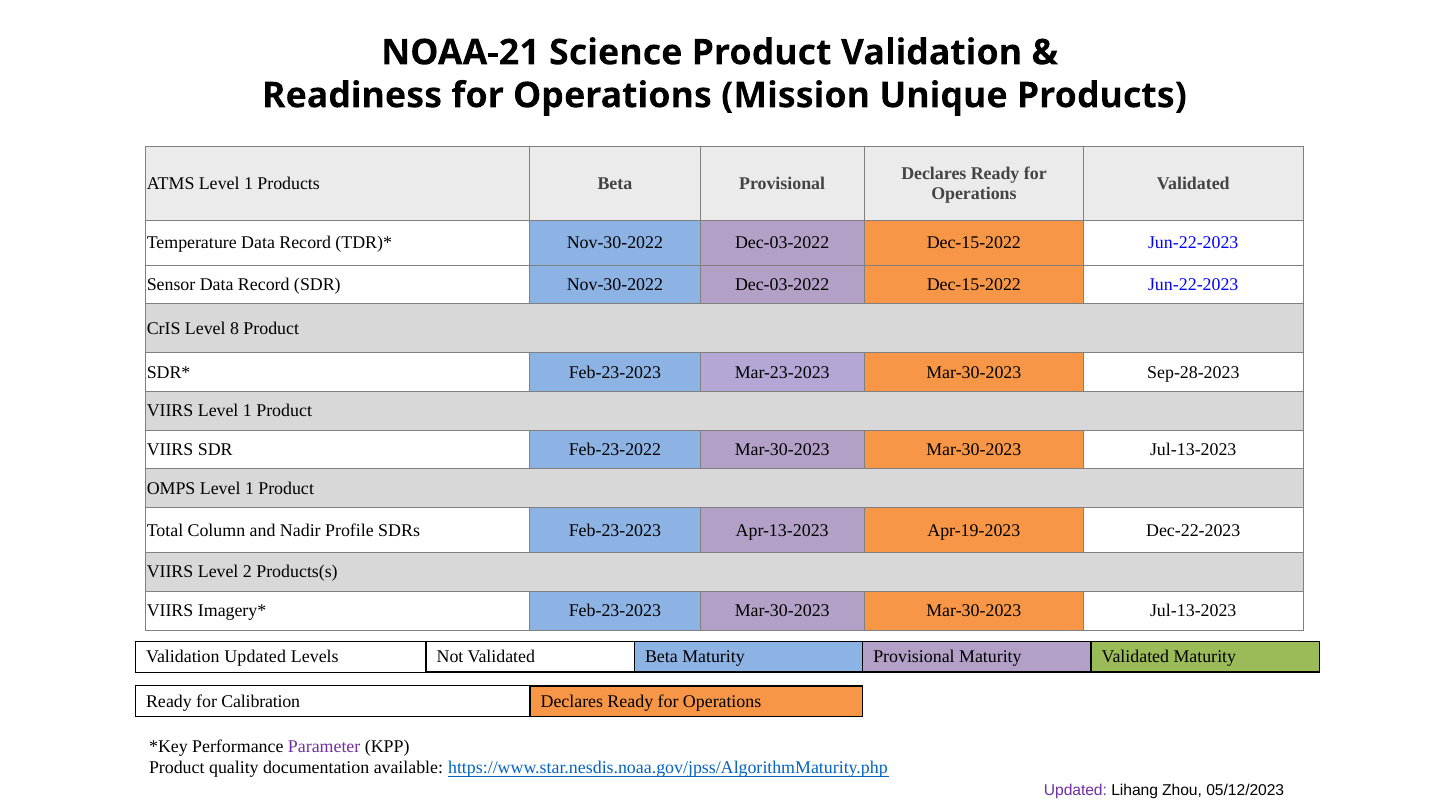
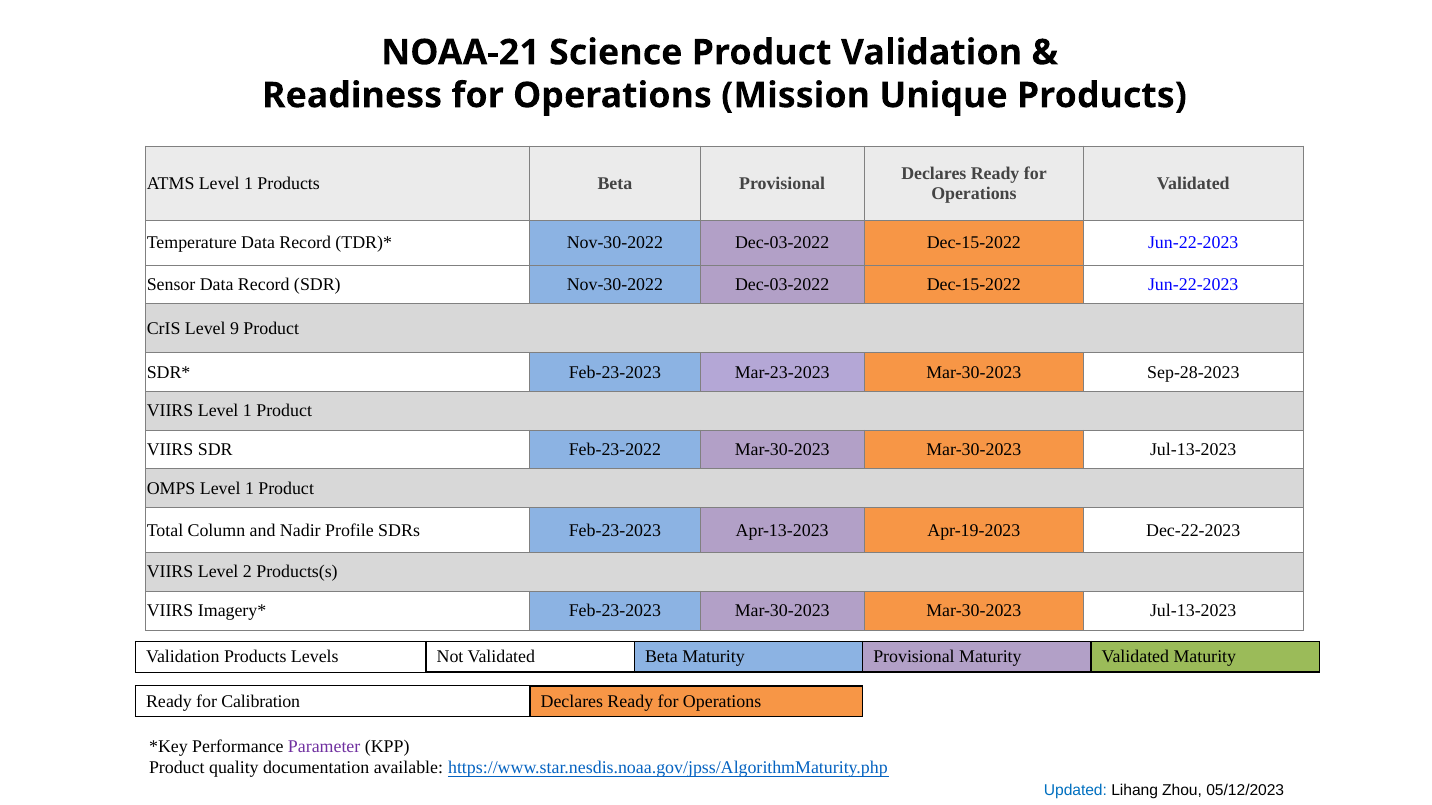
8: 8 -> 9
Validation Updated: Updated -> Products
Updated at (1075, 791) colour: purple -> blue
